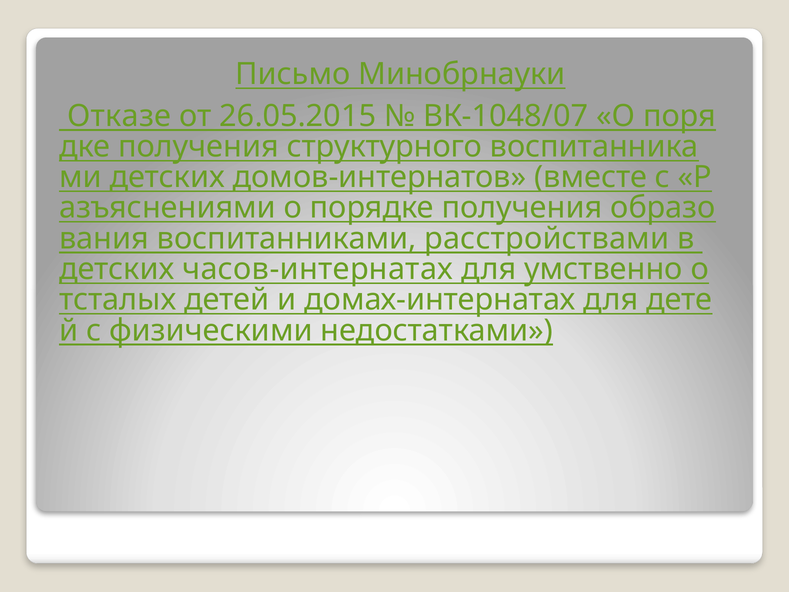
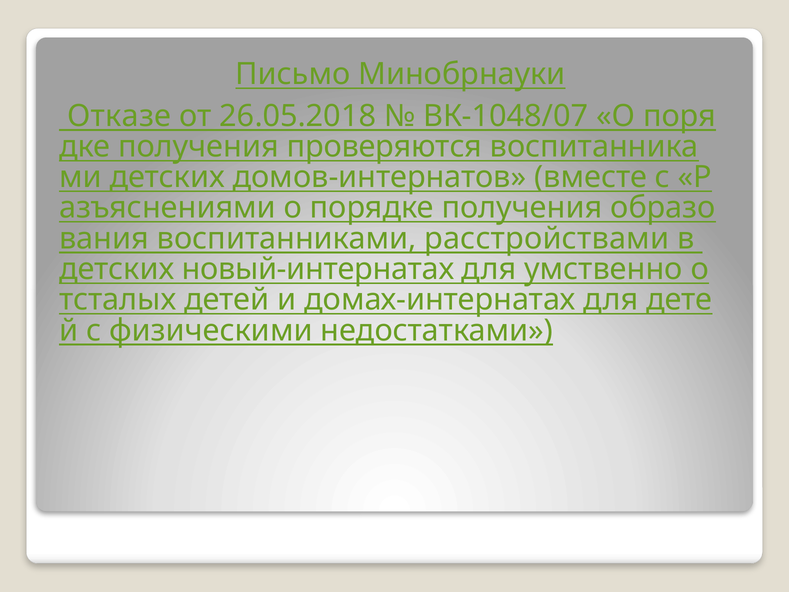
26.05.2015: 26.05.2015 -> 26.05.2018
структурного: структурного -> проверяются
часов-интернатах: часов-интернатах -> новый-интернатах
